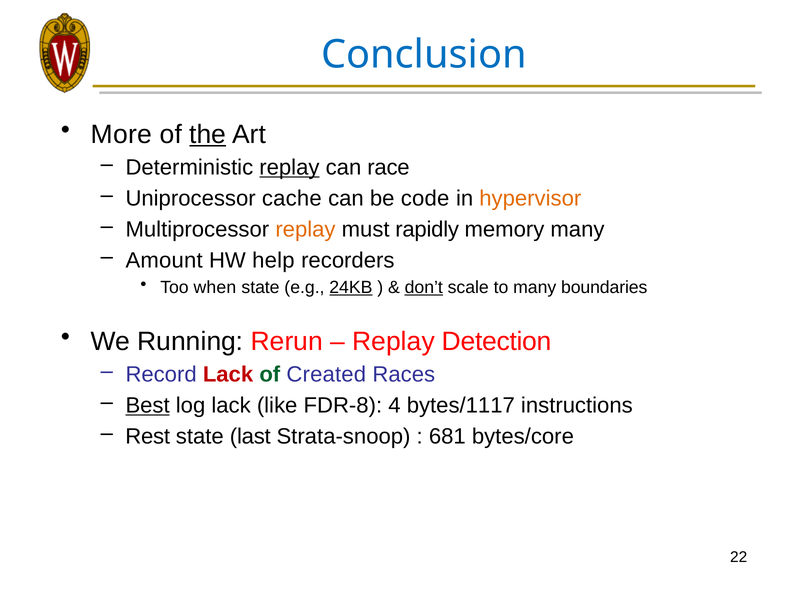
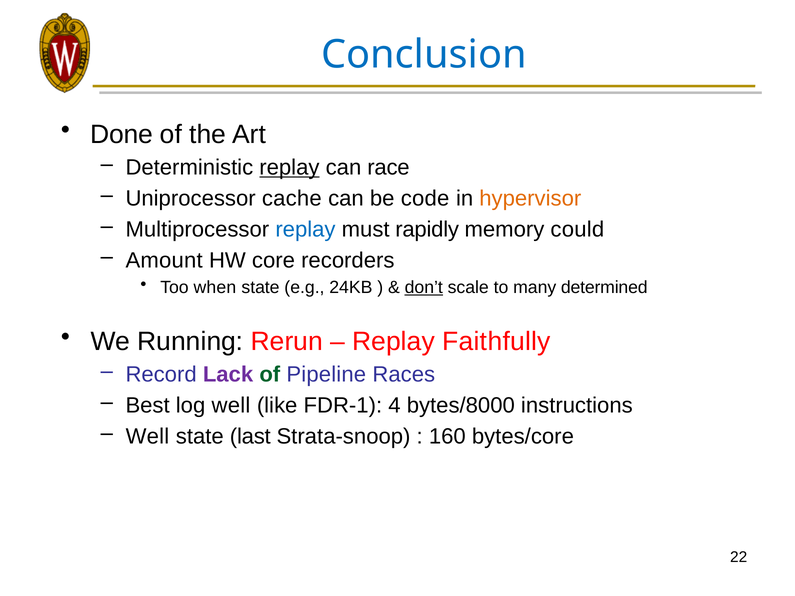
More: More -> Done
the underline: present -> none
replay at (305, 229) colour: orange -> blue
memory many: many -> could
help: help -> core
24KB underline: present -> none
boundaries: boundaries -> determined
Detection: Detection -> Faithfully
Lack at (228, 375) colour: red -> purple
Created: Created -> Pipeline
Best underline: present -> none
log lack: lack -> well
FDR-8: FDR-8 -> FDR-1
bytes/1117: bytes/1117 -> bytes/8000
Rest at (148, 437): Rest -> Well
681: 681 -> 160
